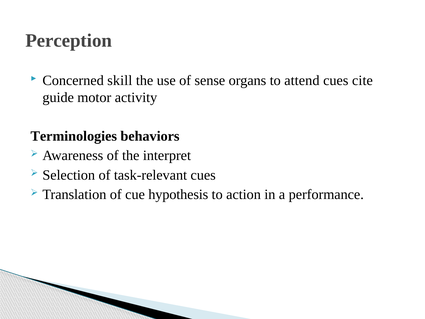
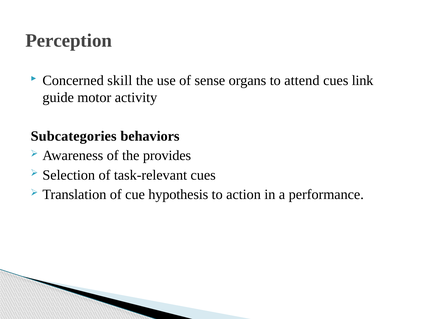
cite: cite -> link
Terminologies: Terminologies -> Subcategories
interpret: interpret -> provides
